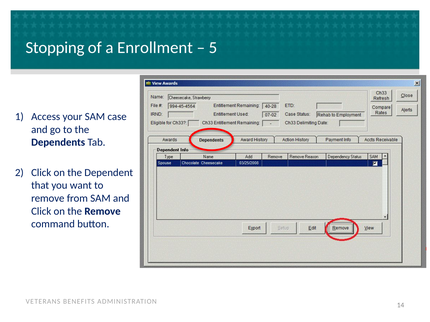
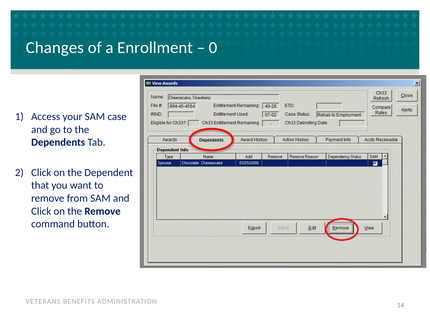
Stopping: Stopping -> Changes
5: 5 -> 0
